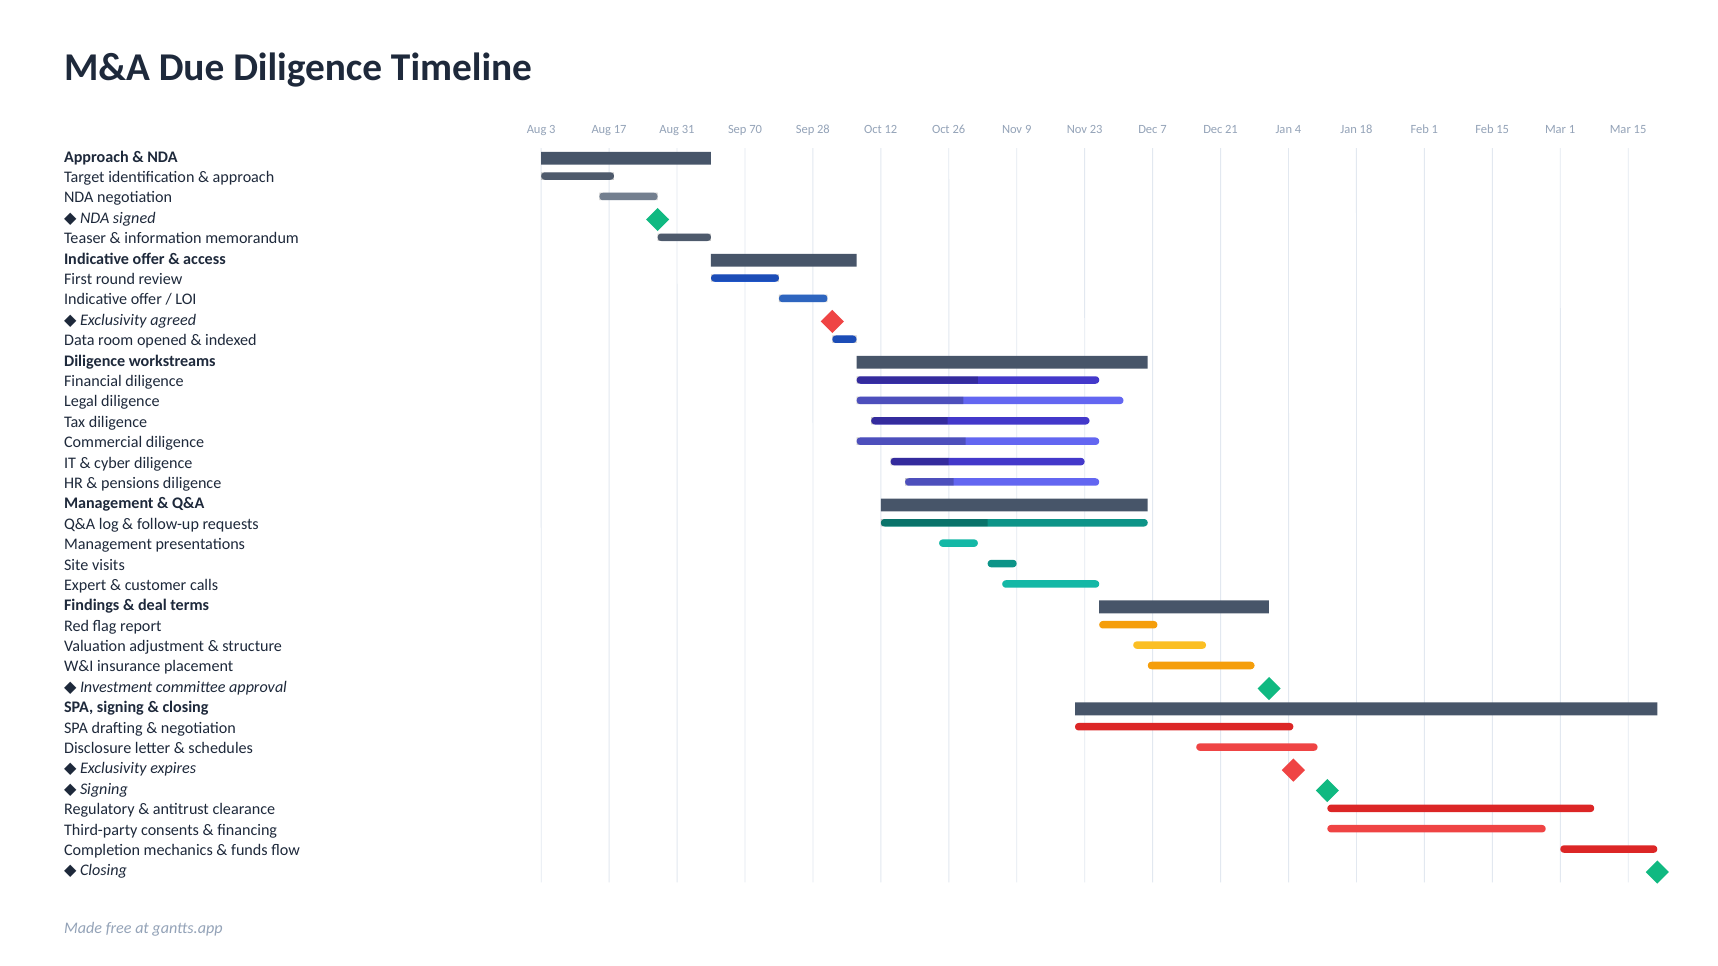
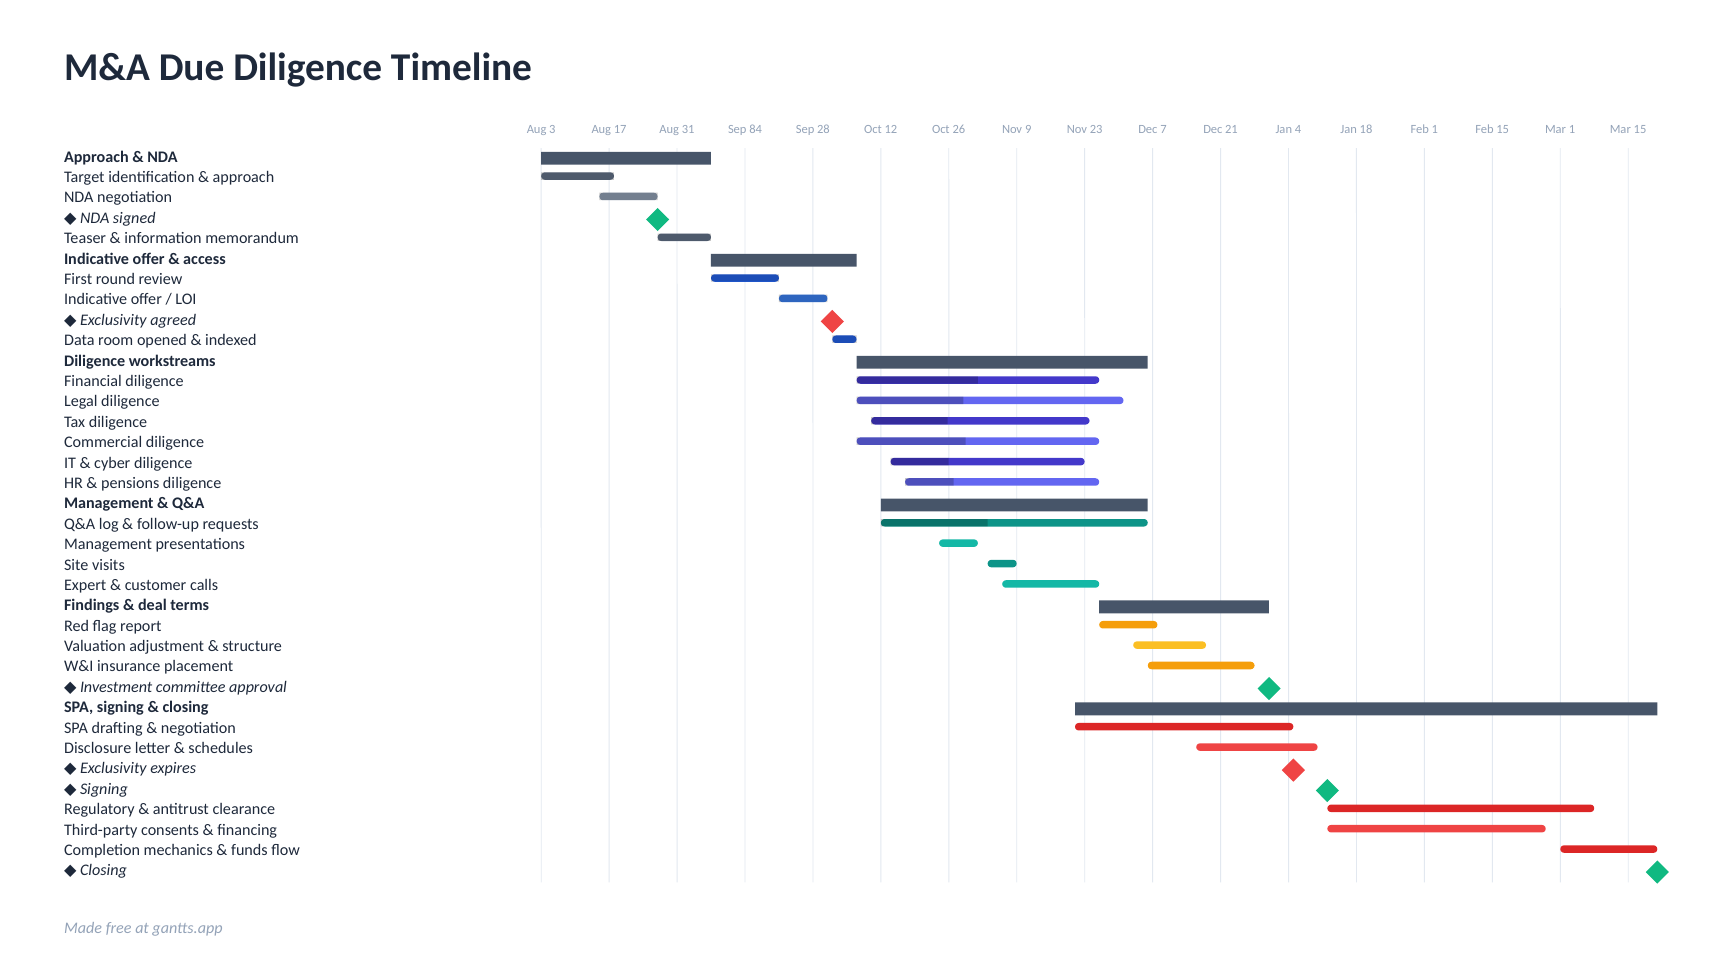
70: 70 -> 84
